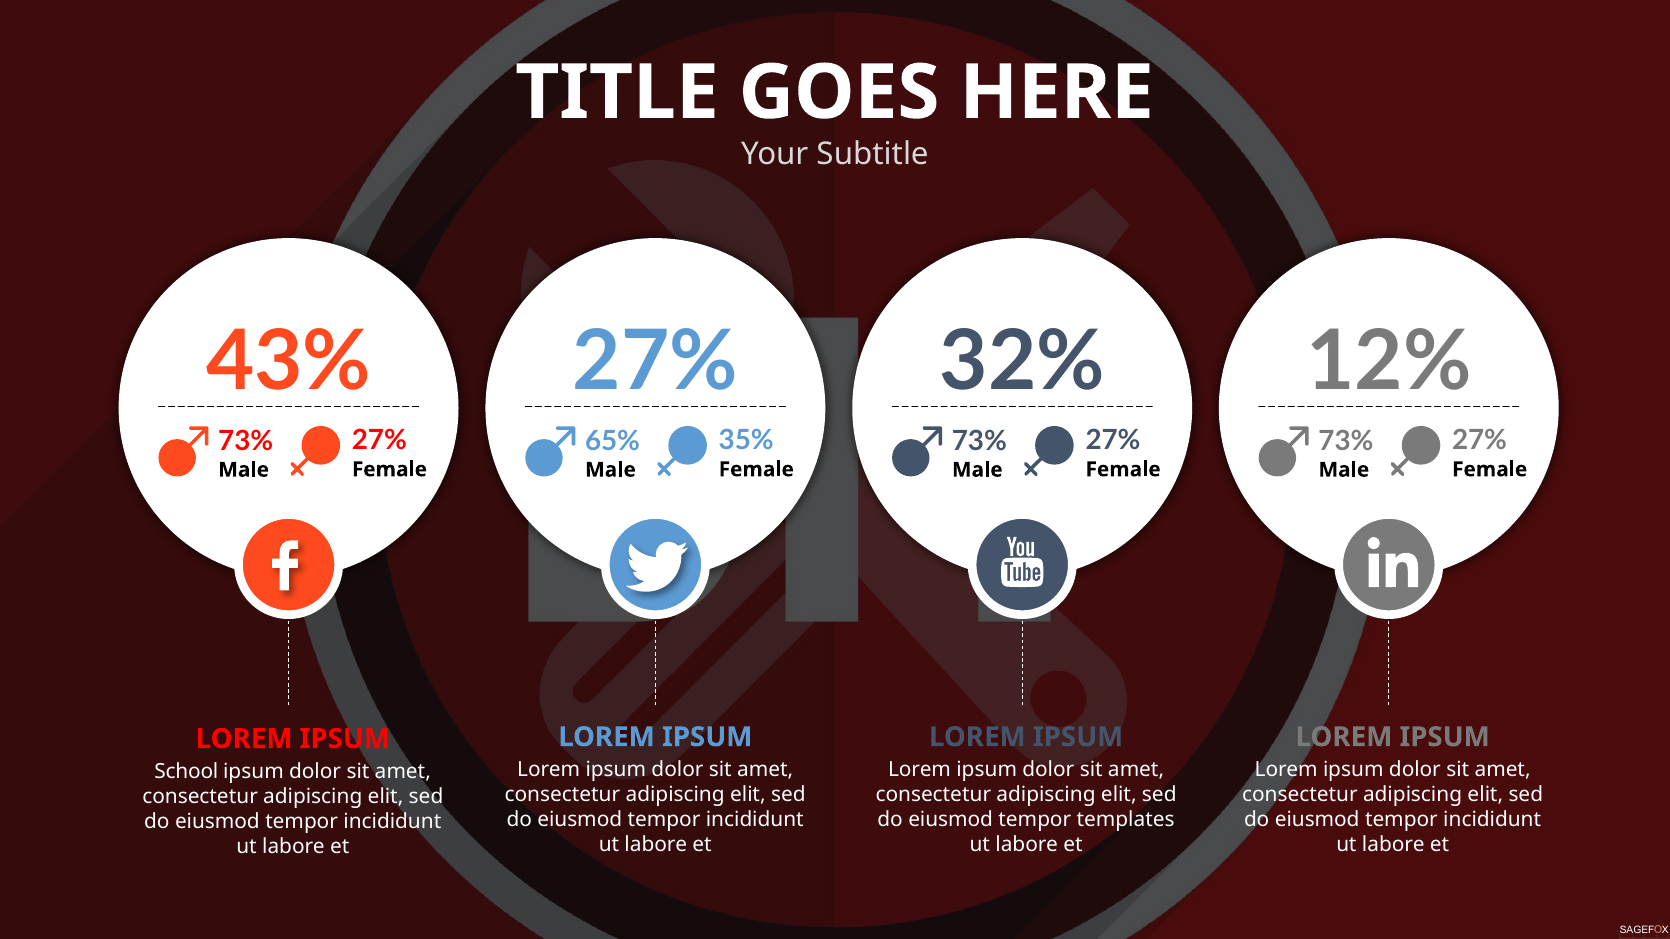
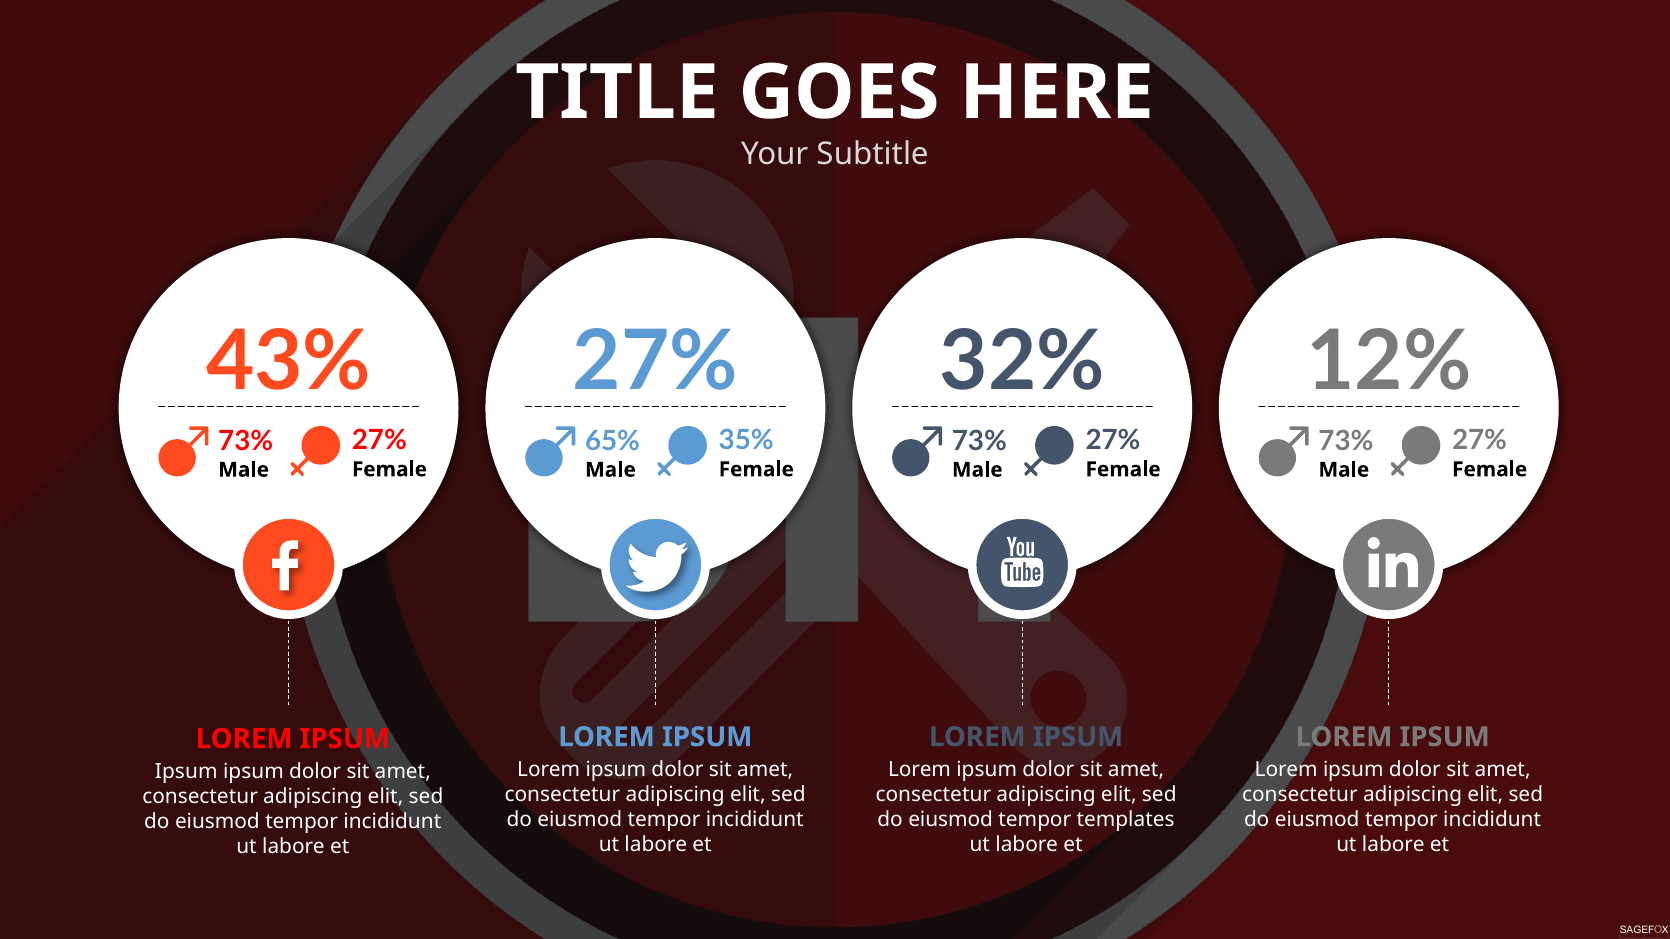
School at (186, 772): School -> Ipsum
